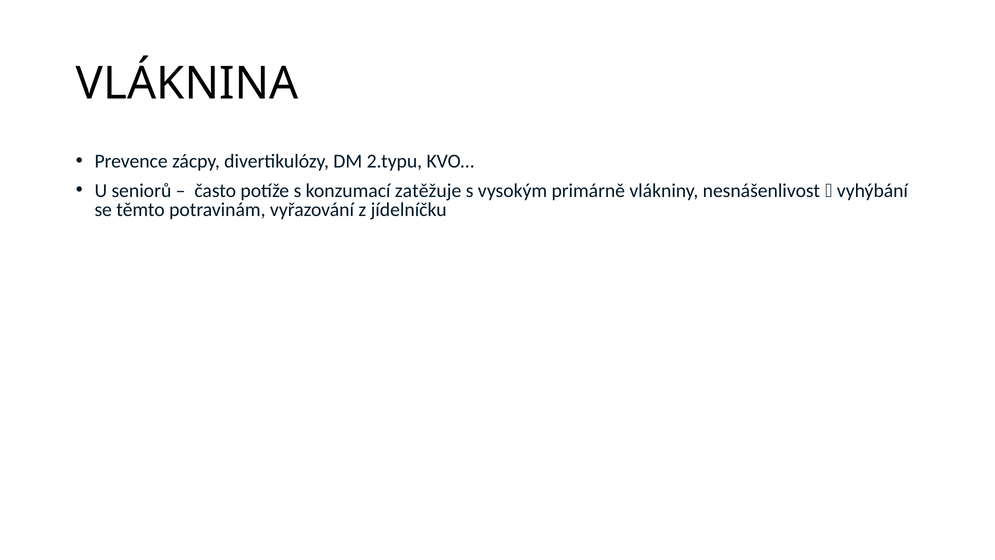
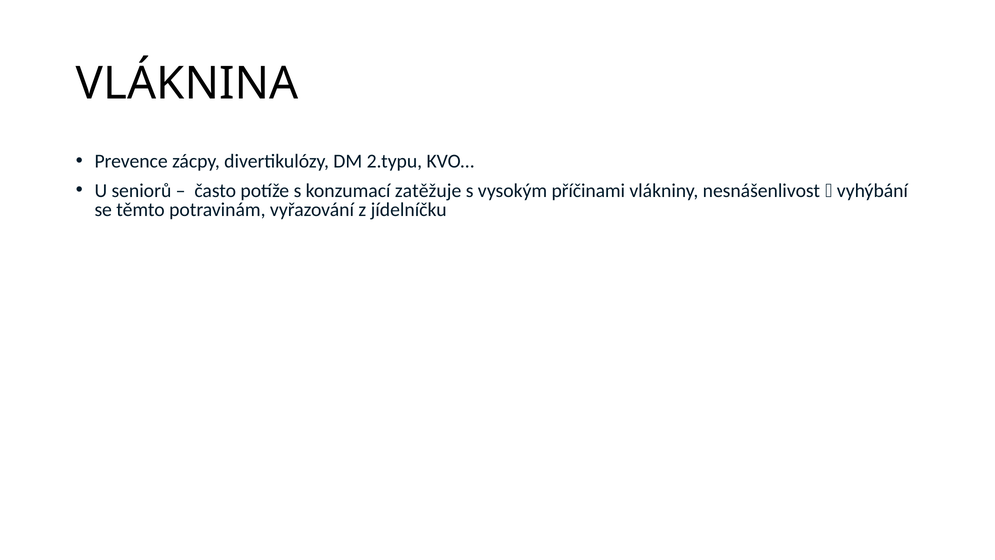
primárně: primárně -> příčinami
